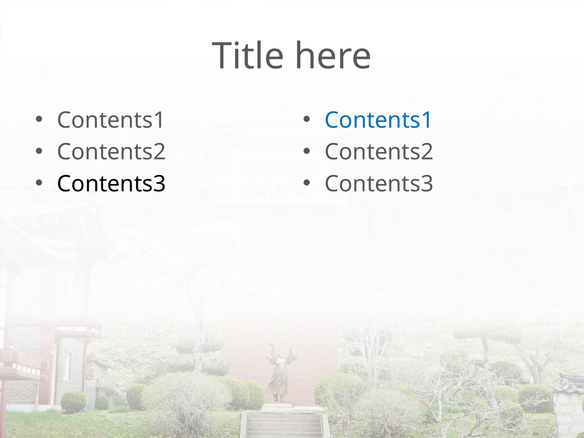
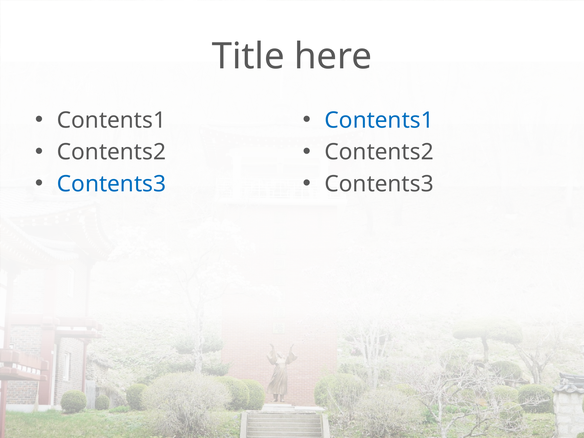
Contents3 at (111, 184) colour: black -> blue
